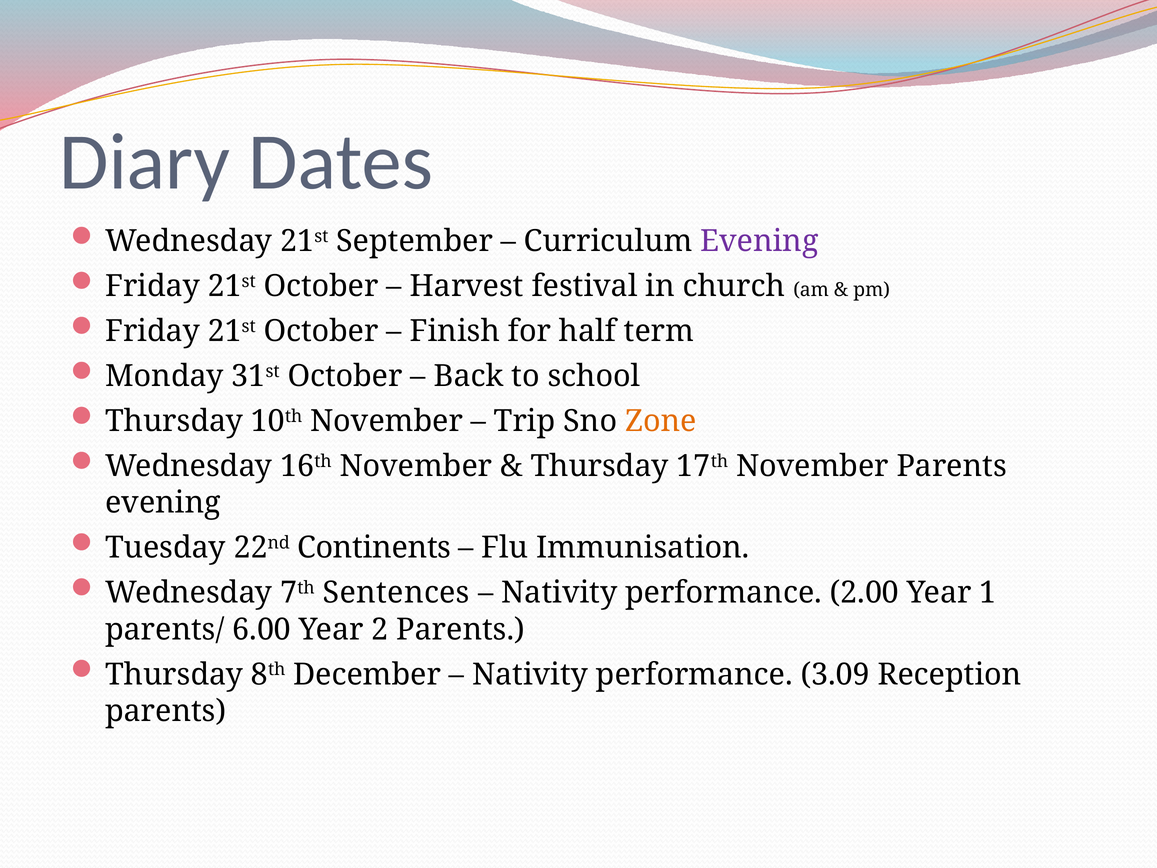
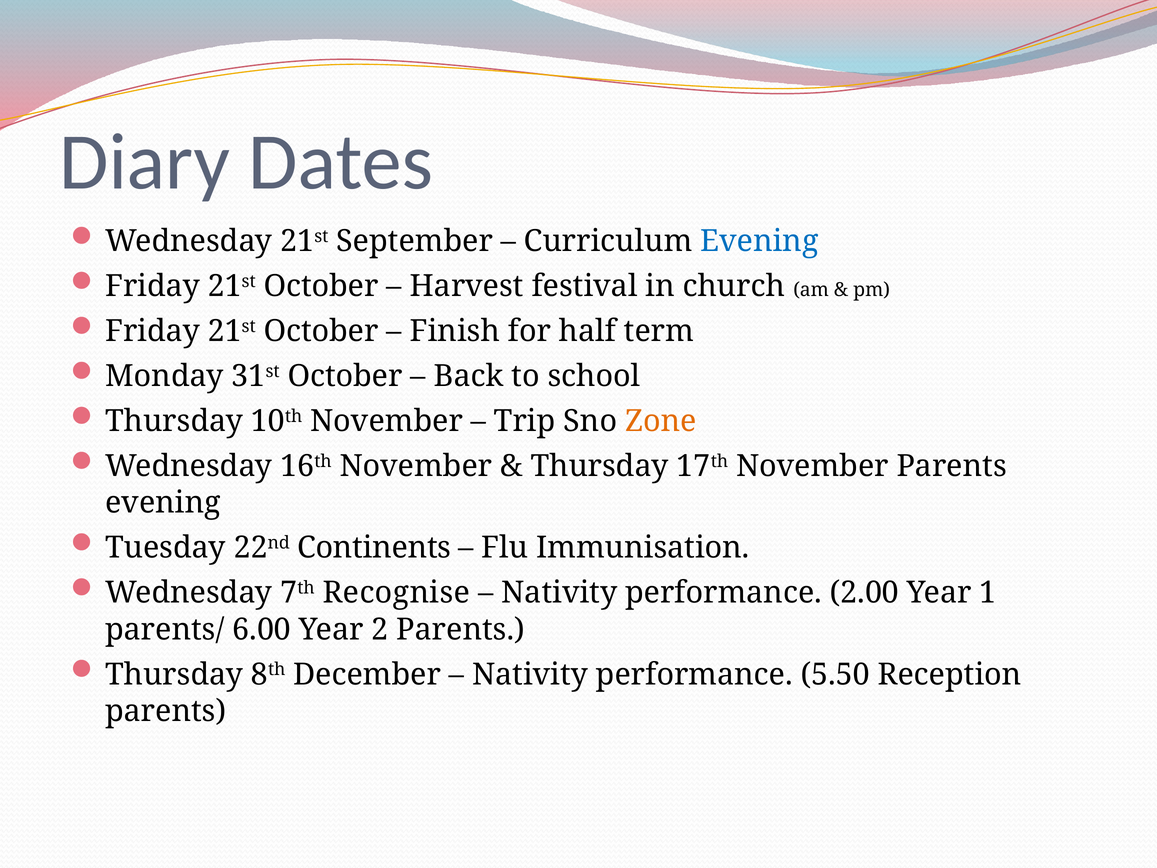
Evening at (759, 241) colour: purple -> blue
Sentences: Sentences -> Recognise
3.09: 3.09 -> 5.50
